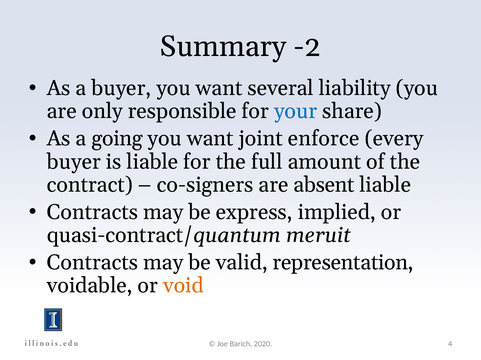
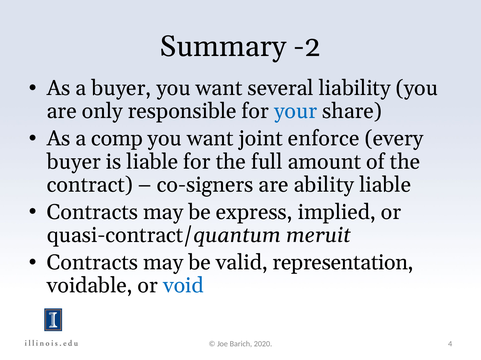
going: going -> comp
absent: absent -> ability
void colour: orange -> blue
